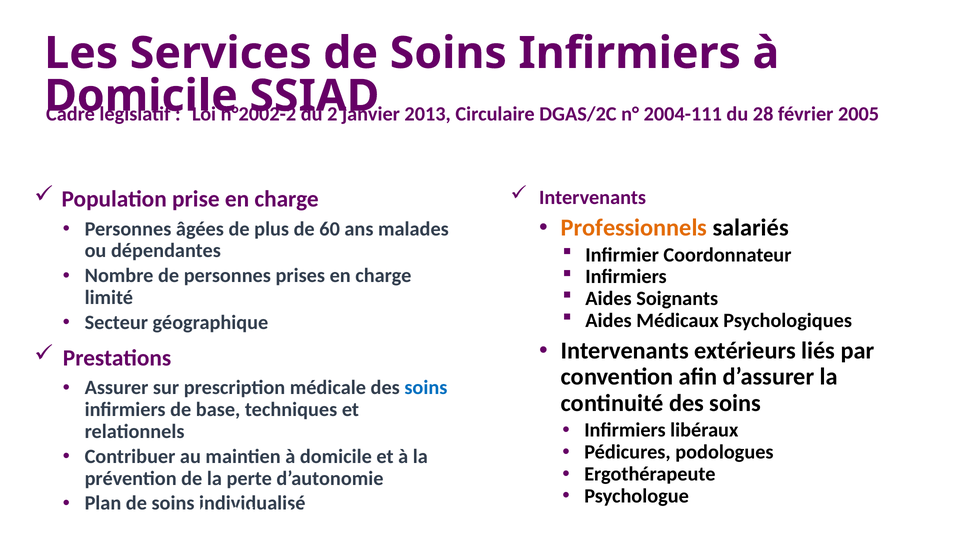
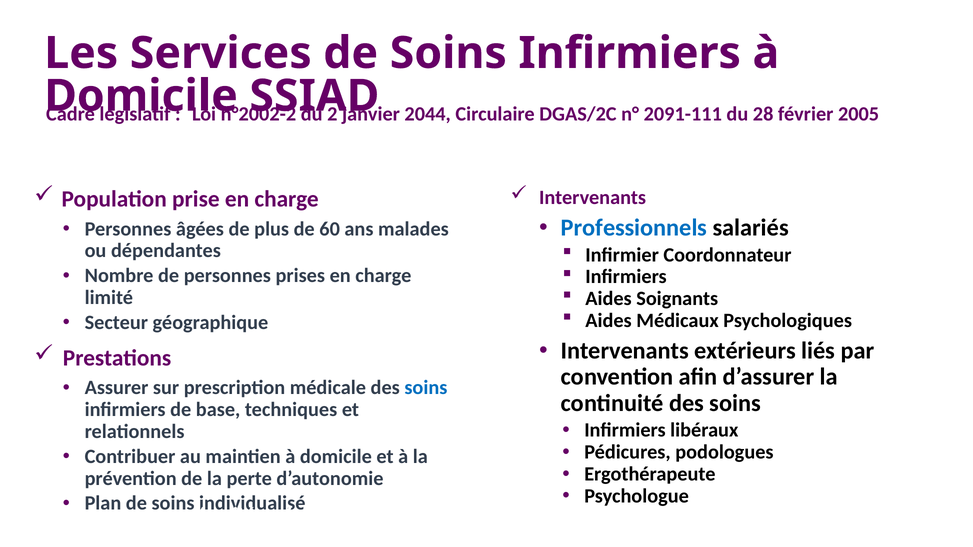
2013: 2013 -> 2044
2004-111: 2004-111 -> 2091-111
Professionnels colour: orange -> blue
